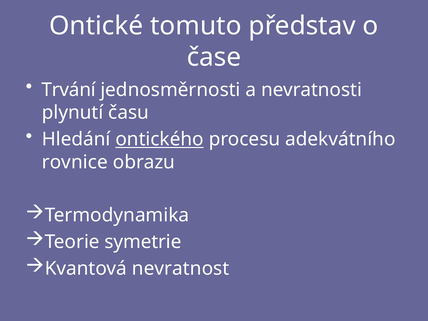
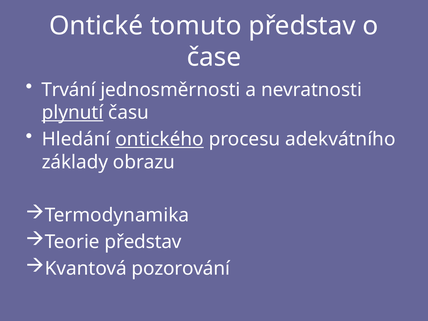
plynutí underline: none -> present
rovnice: rovnice -> základy
Teorie symetrie: symetrie -> představ
nevratnost: nevratnost -> pozorování
